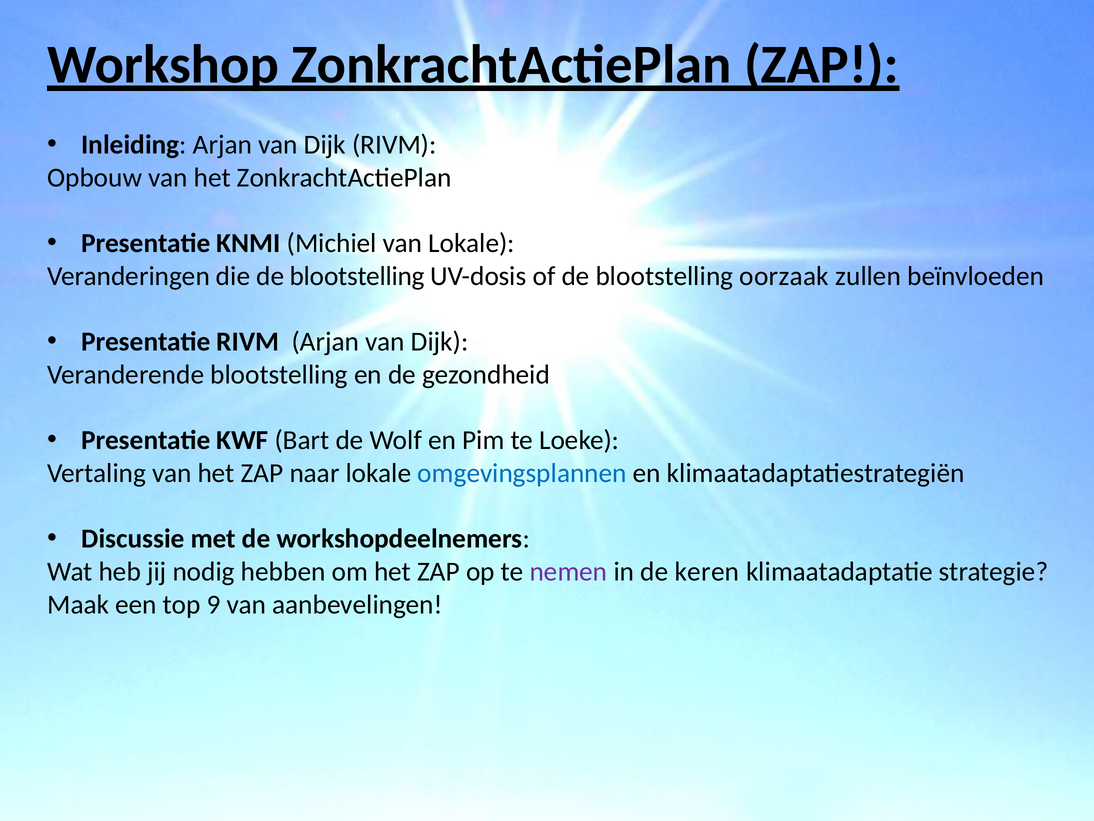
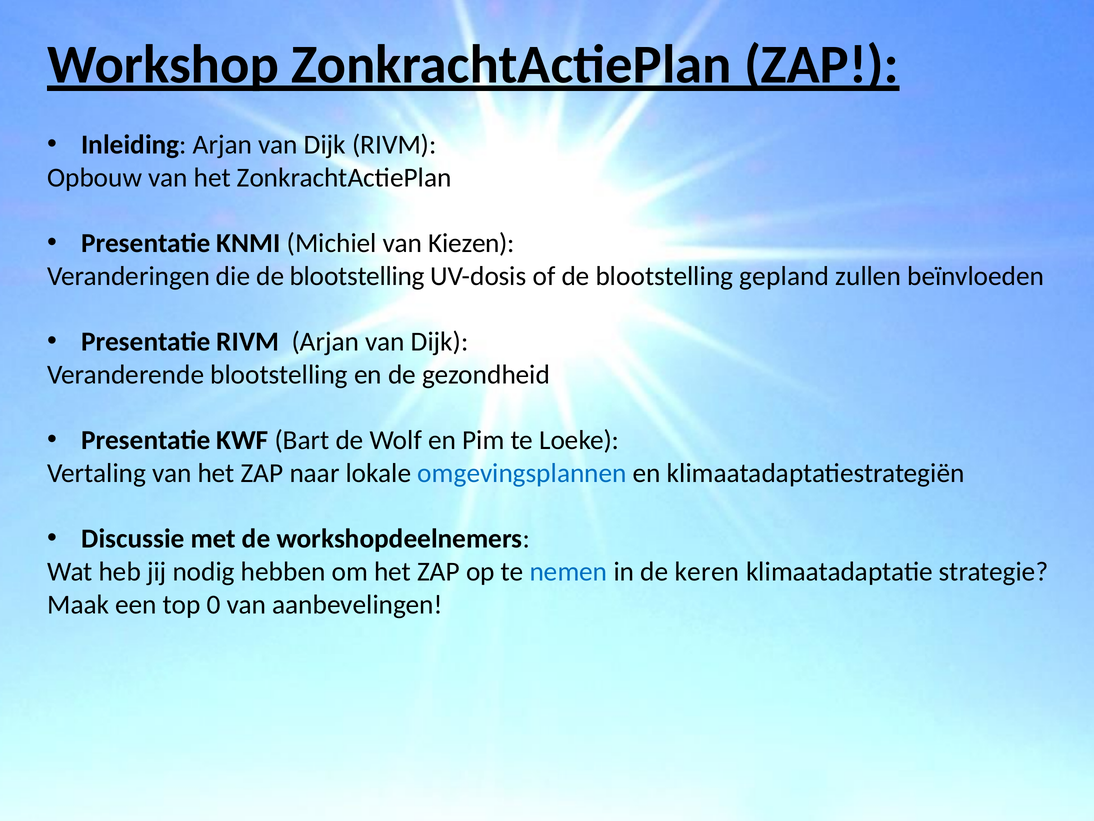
van Lokale: Lokale -> Kiezen
oorzaak: oorzaak -> gepland
nemen colour: purple -> blue
9: 9 -> 0
